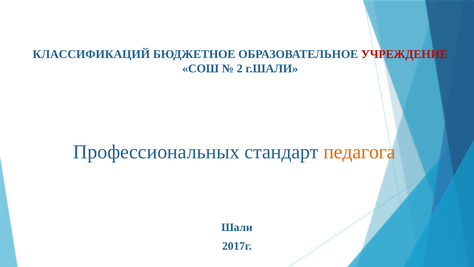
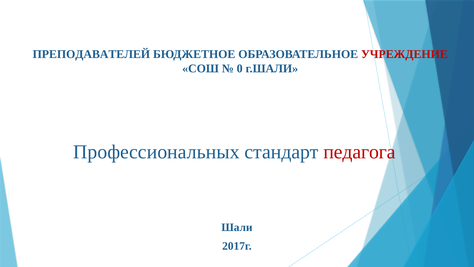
КЛАССИФИКАЦИЙ: КЛАССИФИКАЦИЙ -> ПРЕПОДАВАТЕЛЕЙ
2: 2 -> 0
педагога colour: orange -> red
